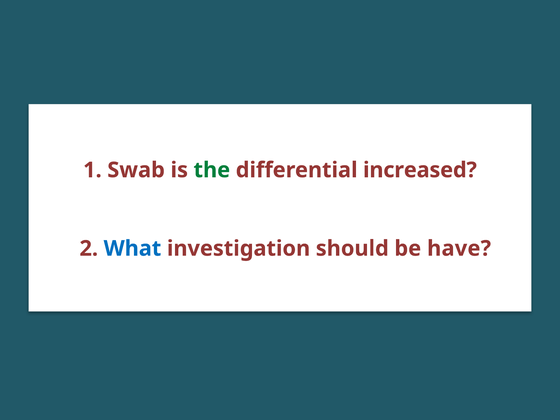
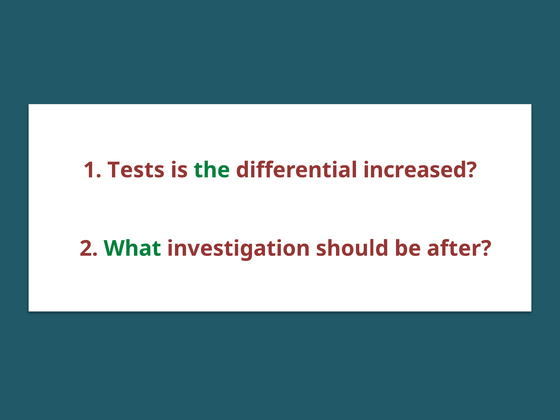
Swab: Swab -> Tests
What colour: blue -> green
have: have -> after
